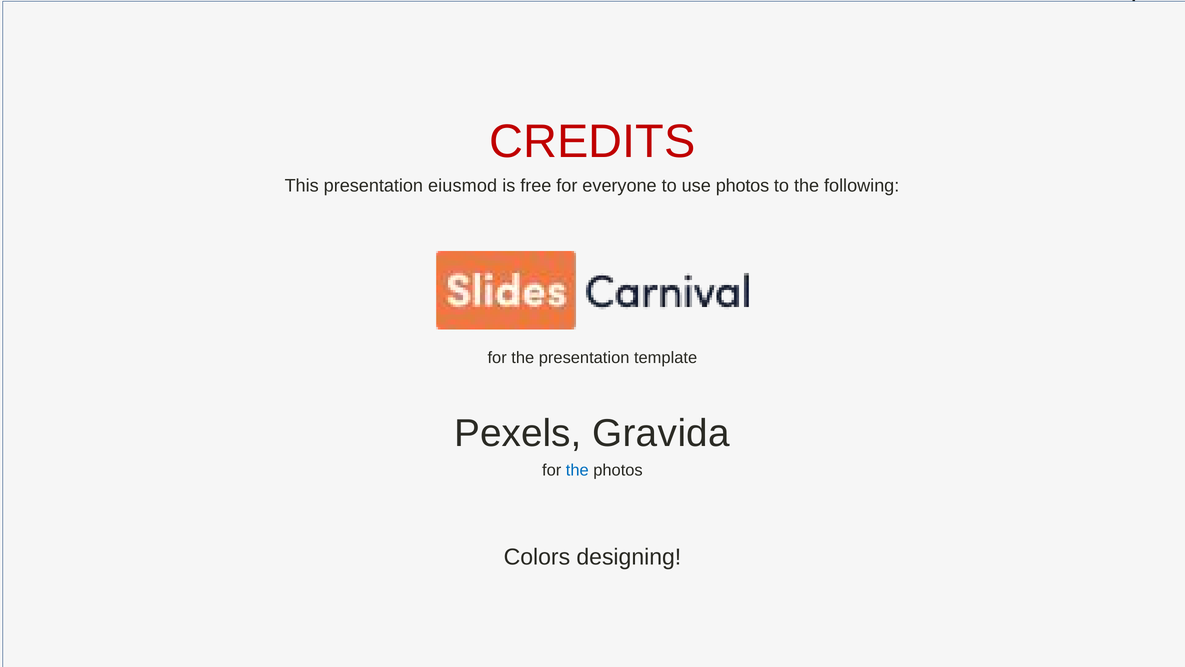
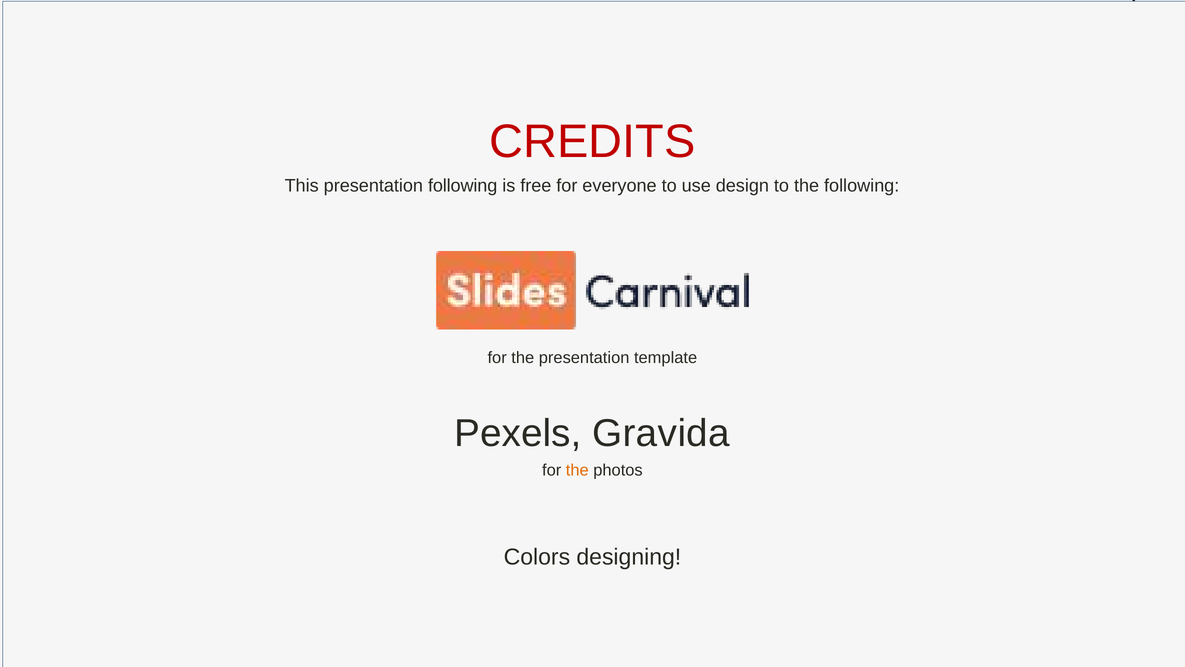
presentation eiusmod: eiusmod -> following
use photos: photos -> design
the at (577, 470) colour: blue -> orange
